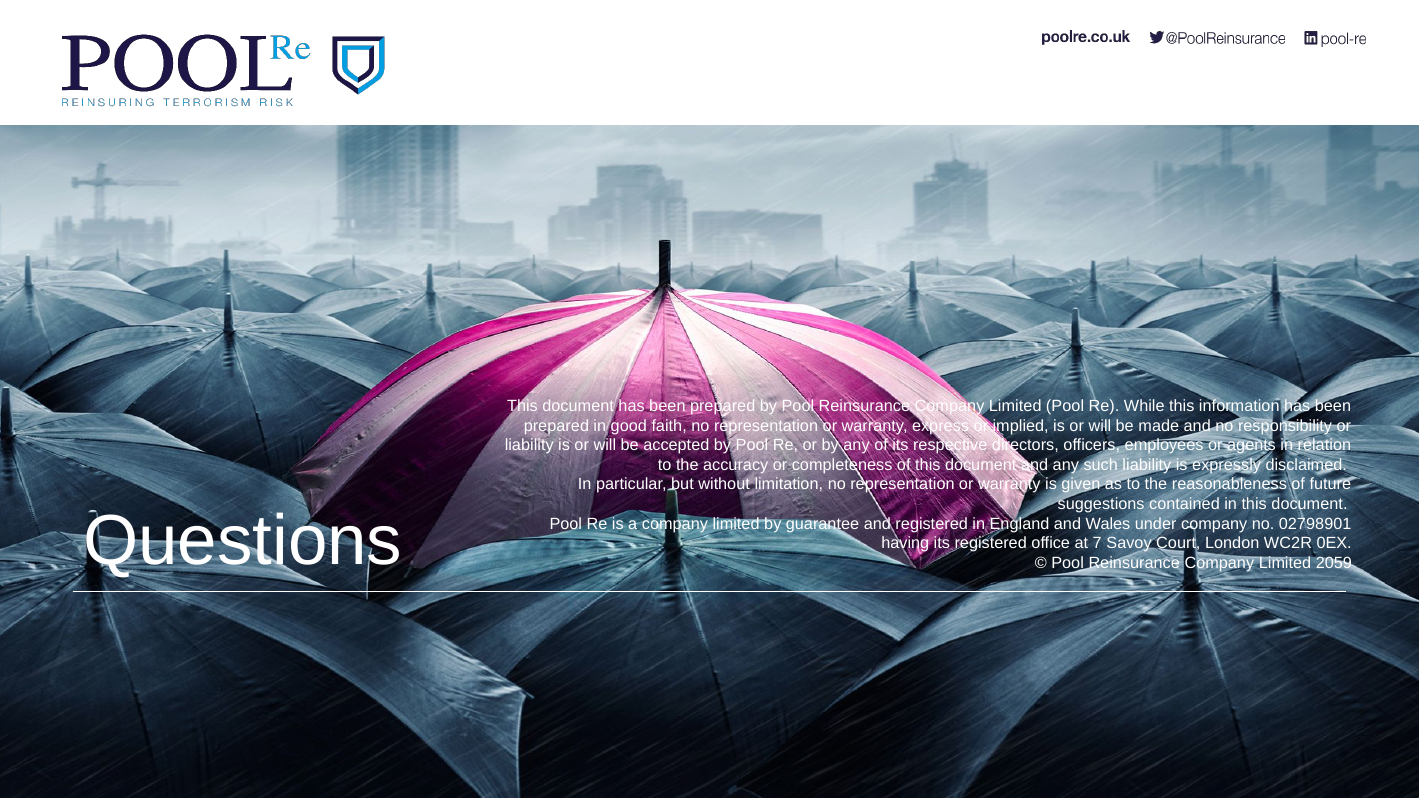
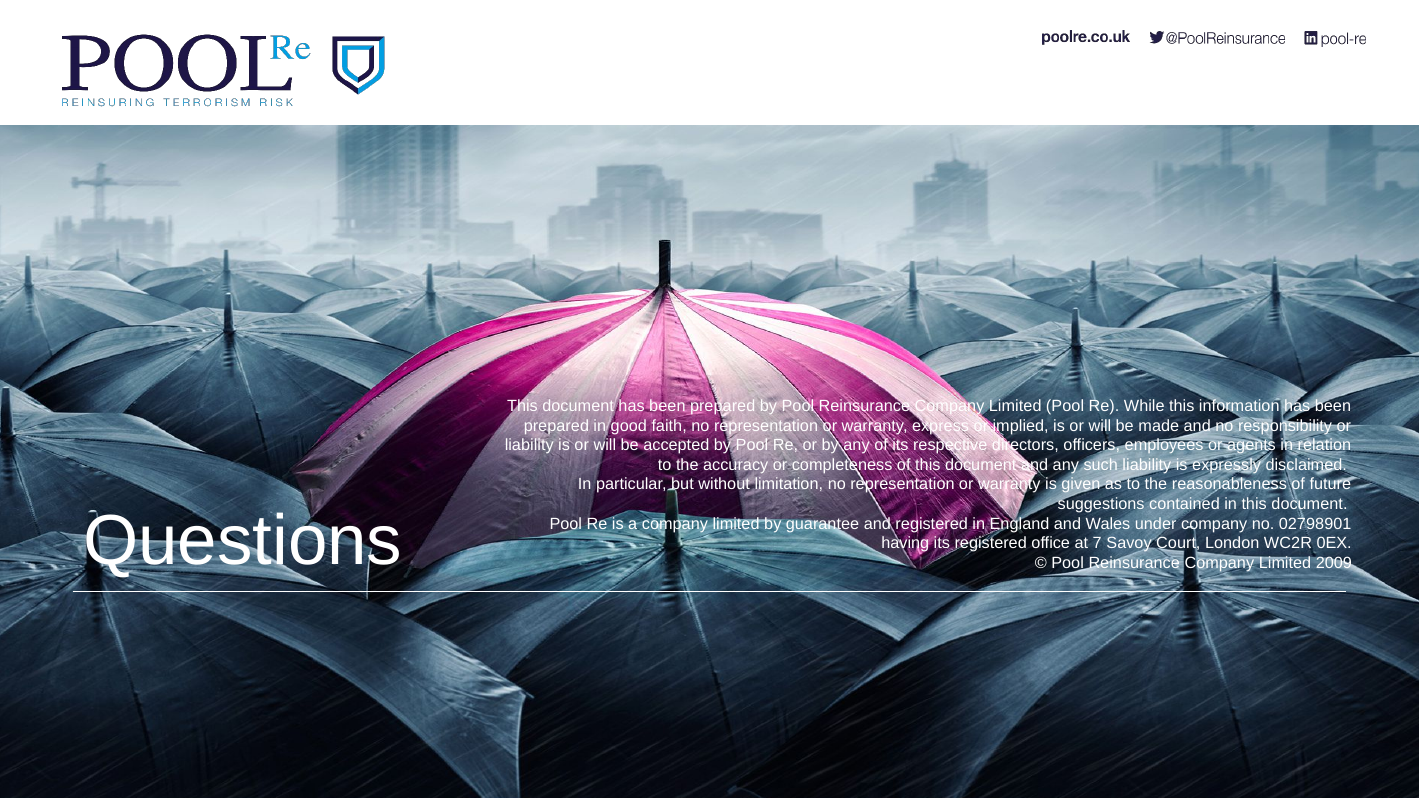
2059: 2059 -> 2009
